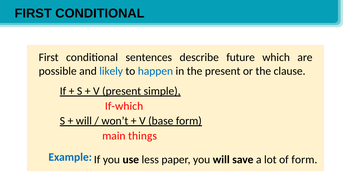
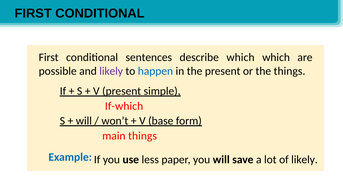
describe future: future -> which
likely at (111, 71) colour: blue -> purple
the clause: clause -> things
of form: form -> likely
